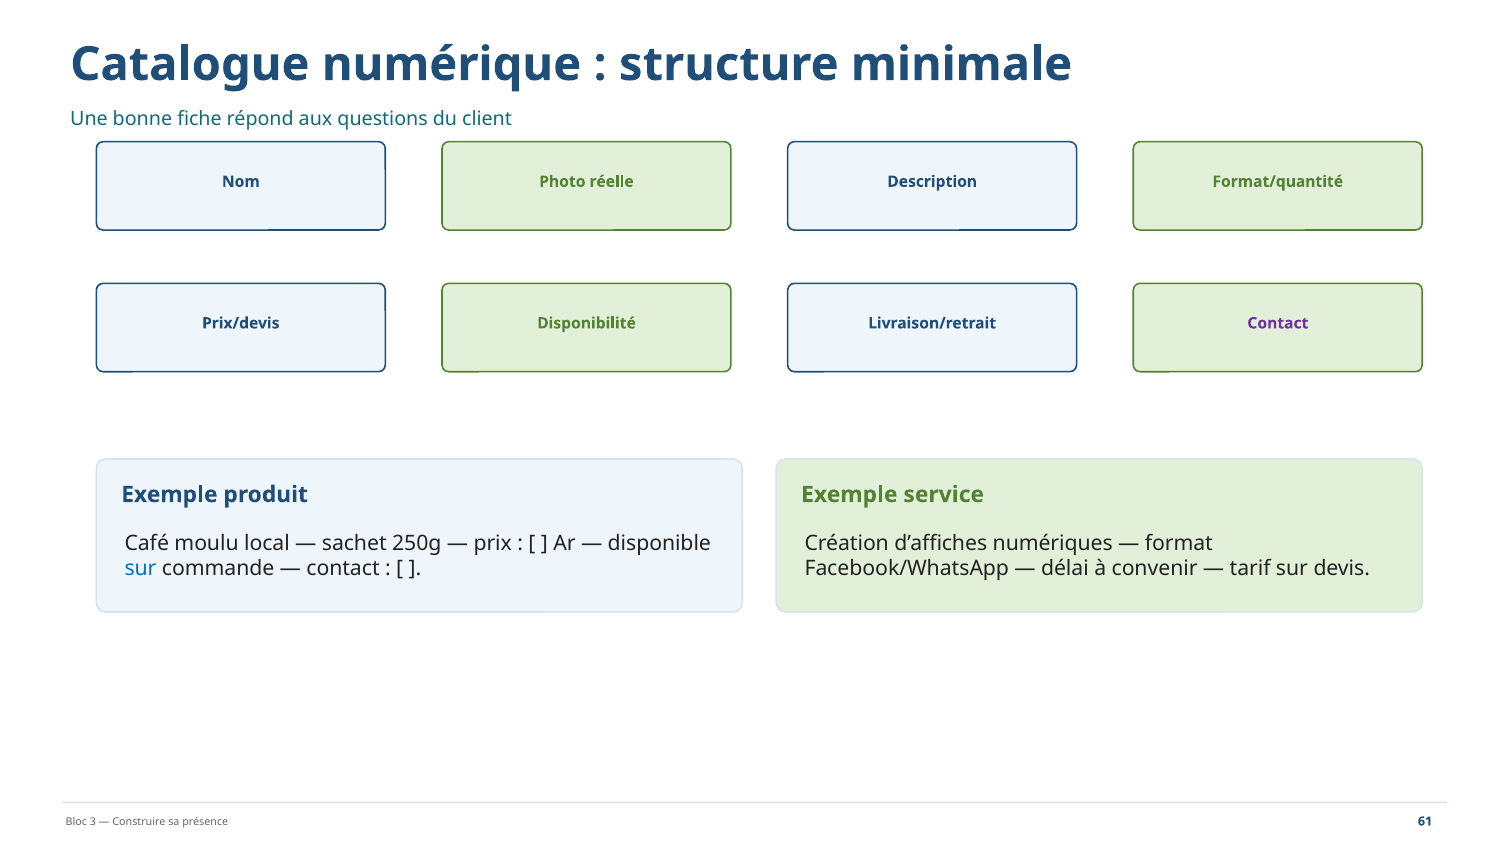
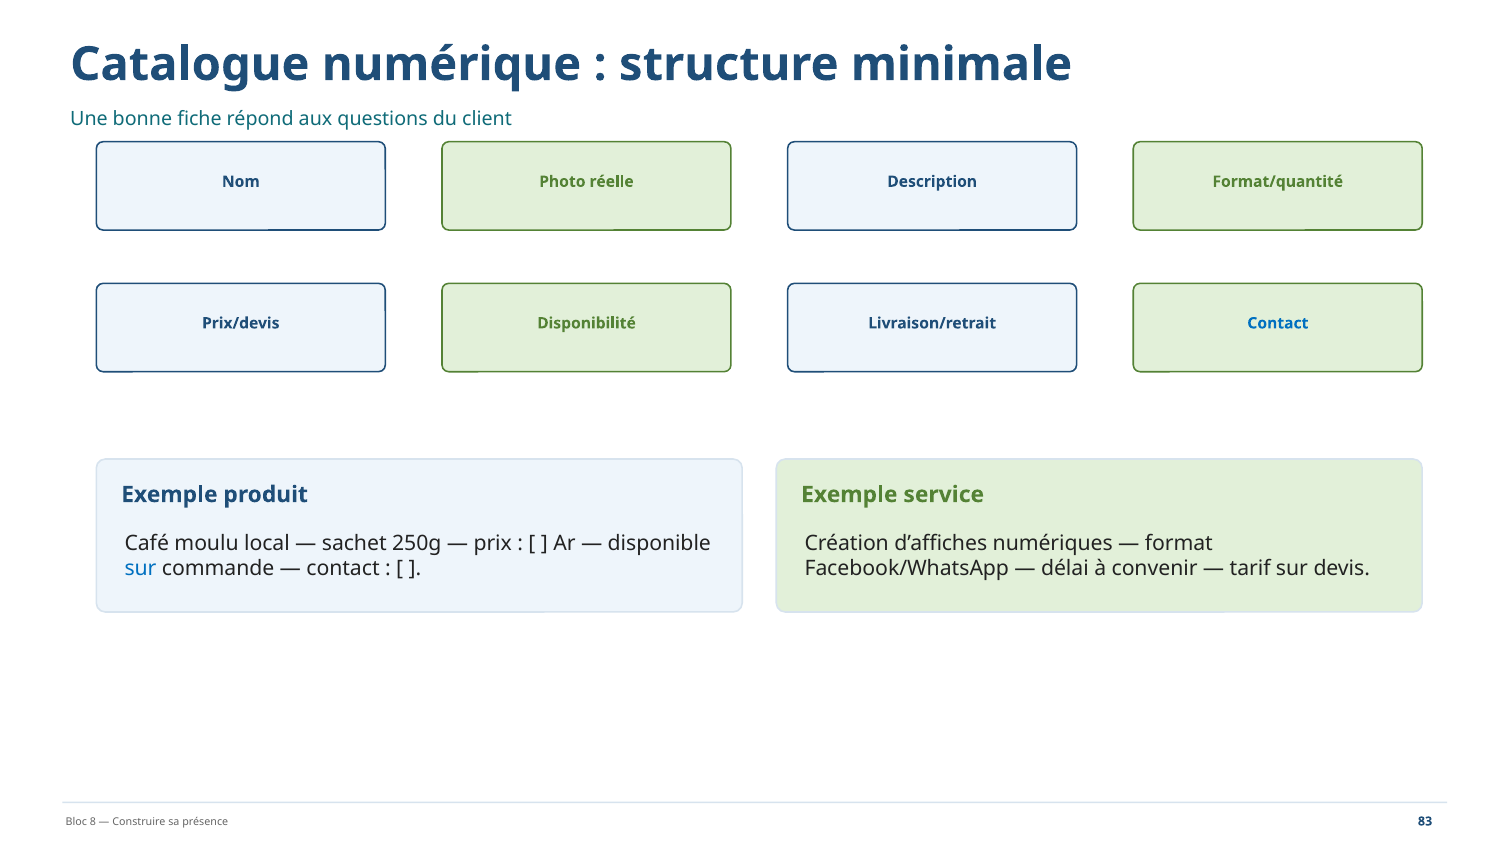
Contact at (1278, 323) colour: purple -> blue
3: 3 -> 8
61: 61 -> 83
